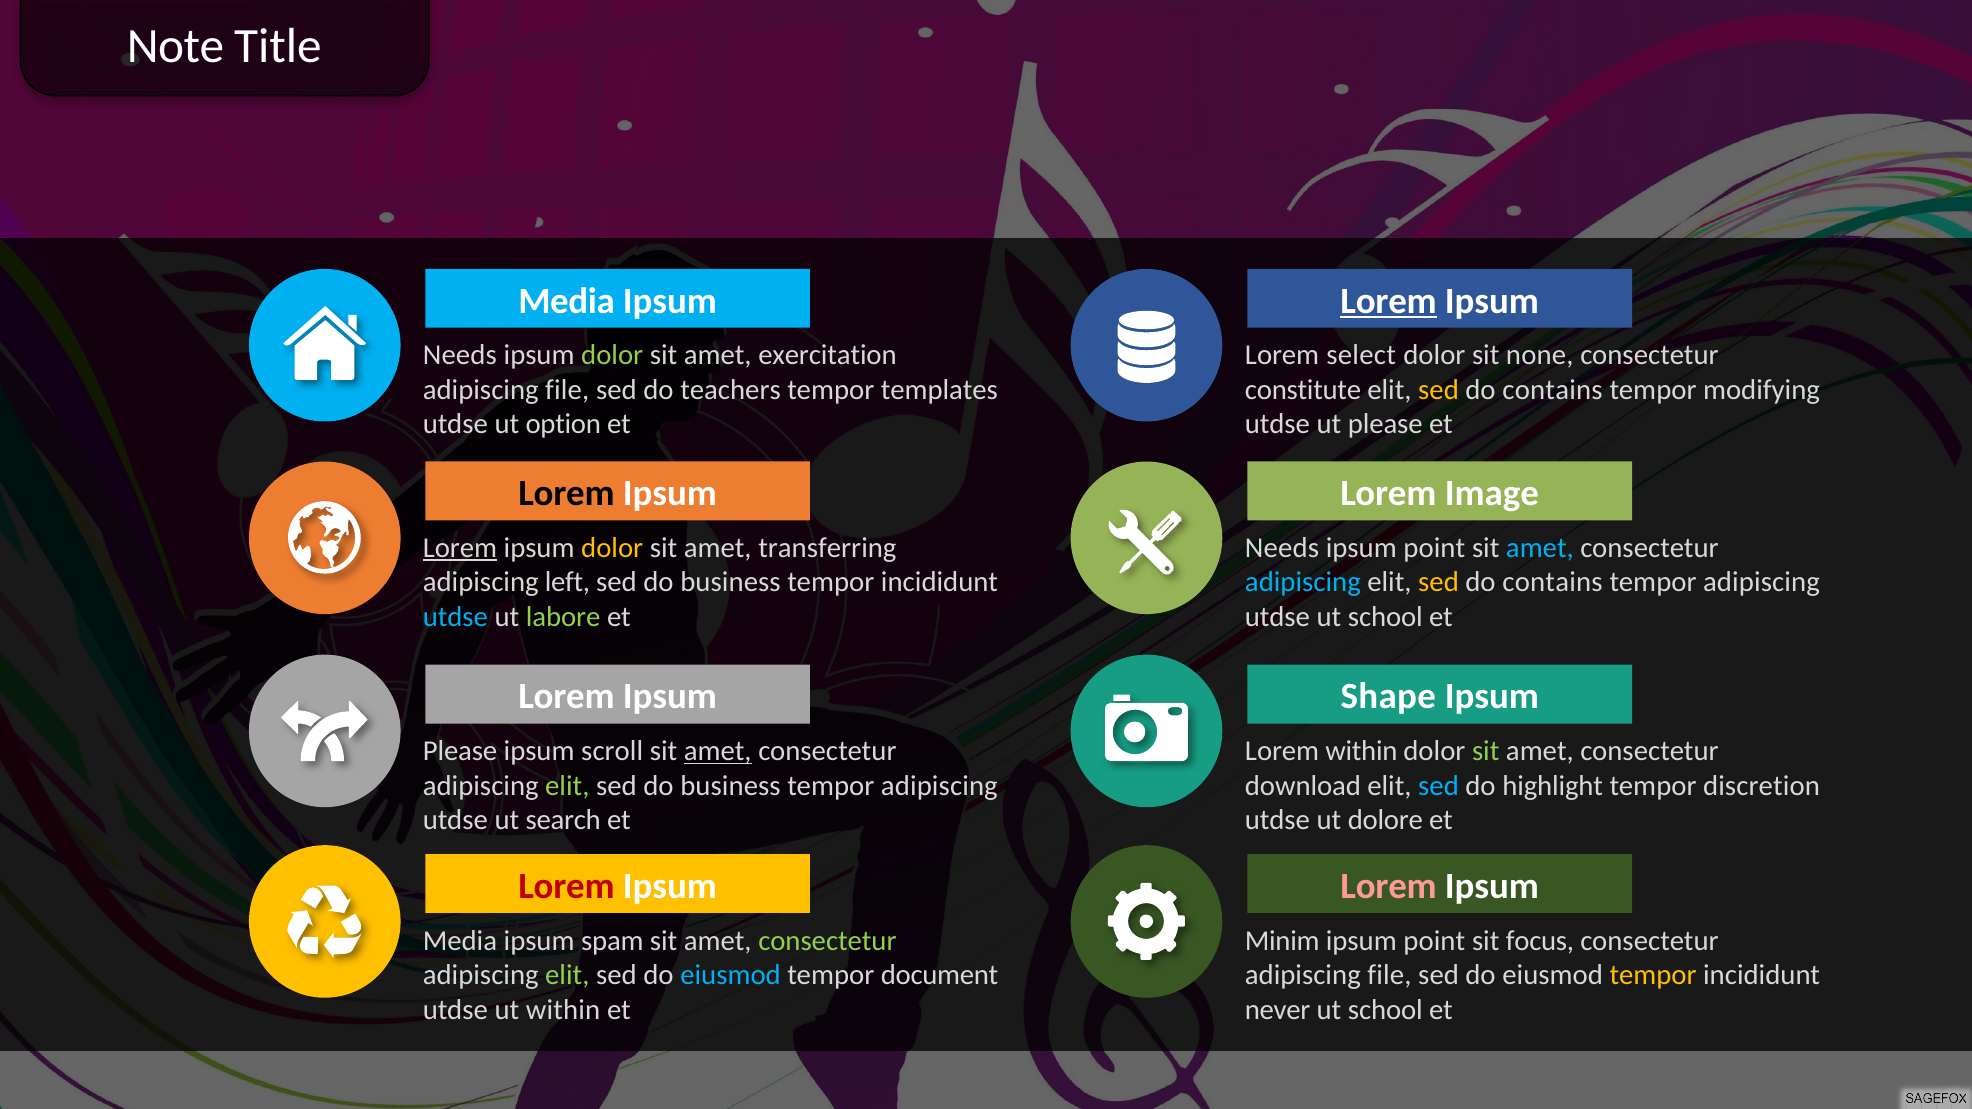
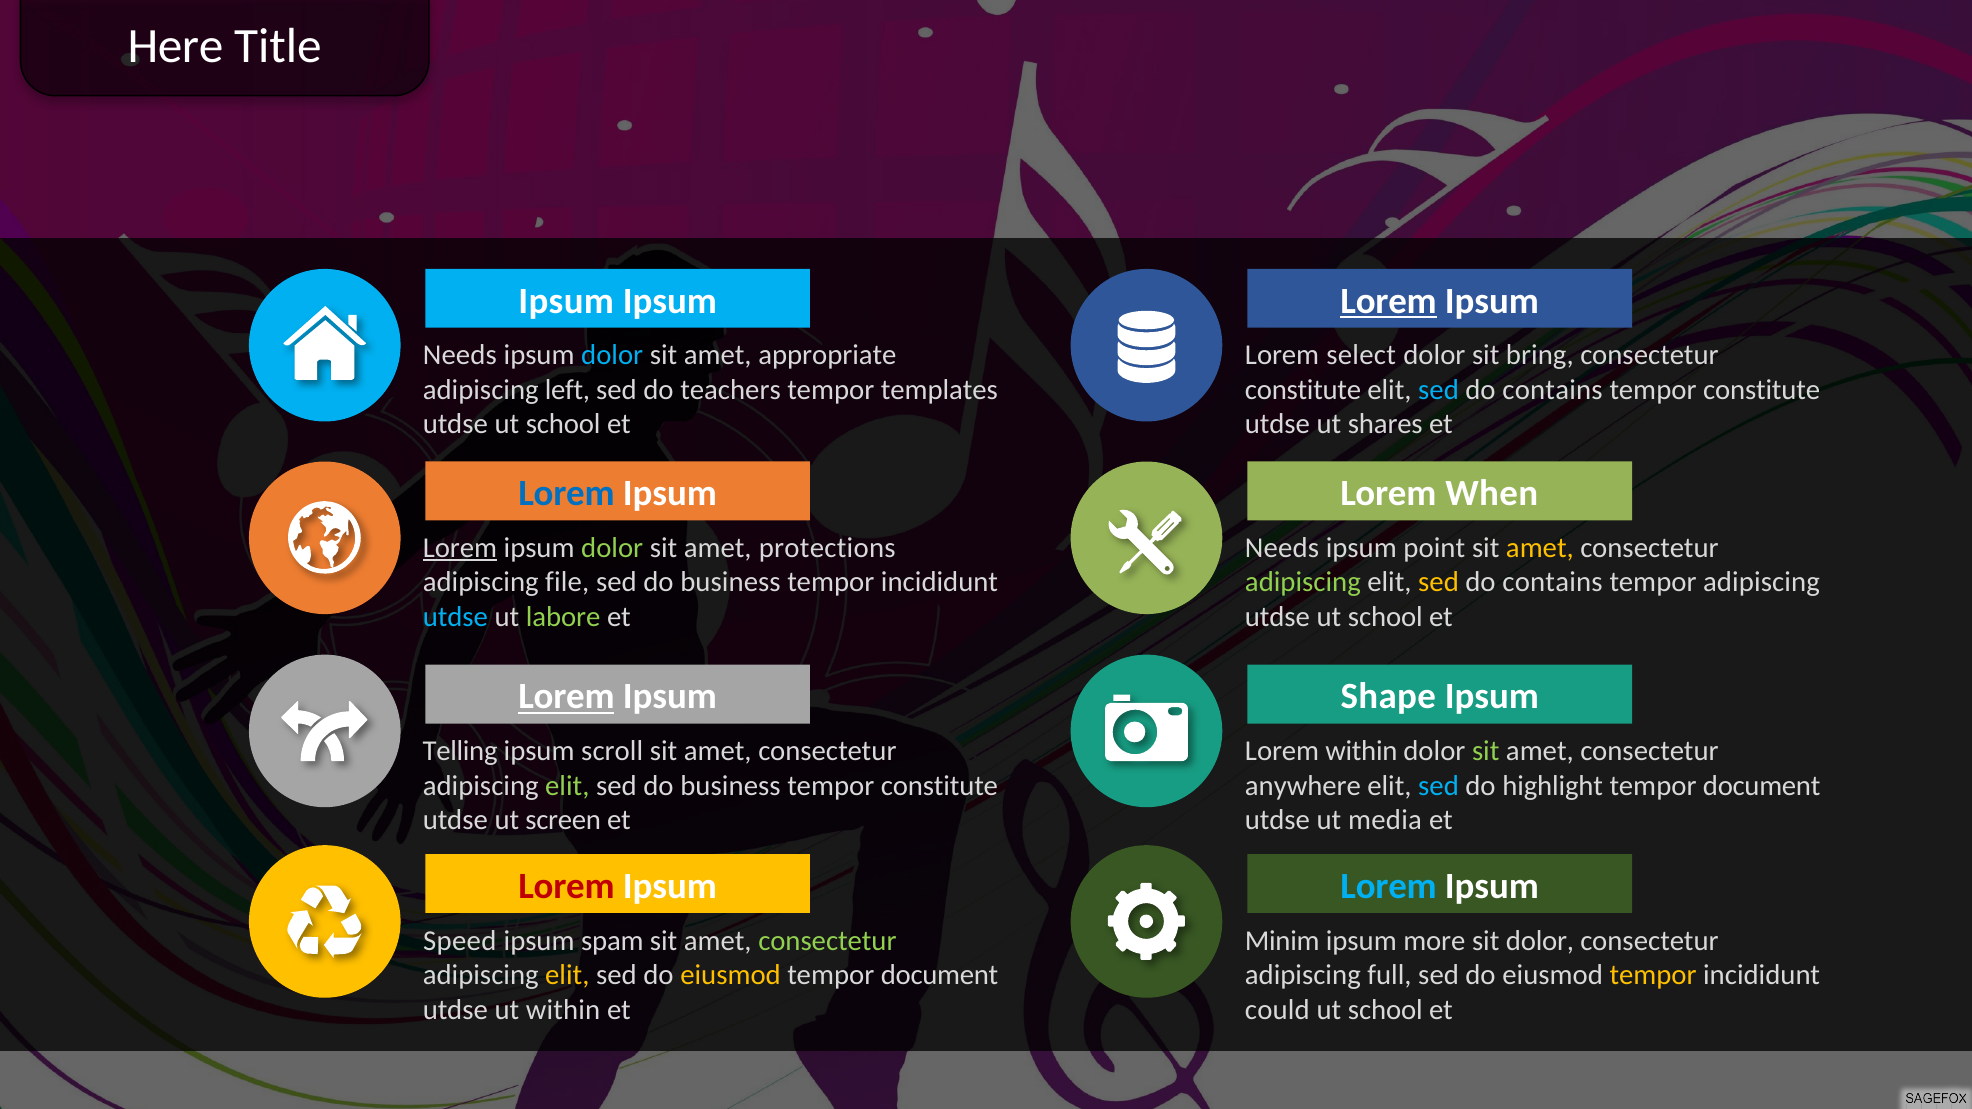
Note: Note -> Here
Media at (567, 301): Media -> Ipsum
dolor at (612, 355) colour: light green -> light blue
exercitation: exercitation -> appropriate
none: none -> bring
file at (567, 390): file -> left
sed at (1439, 390) colour: yellow -> light blue
modifying at (1762, 390): modifying -> constitute
option at (563, 424): option -> school
ut please: please -> shares
Lorem at (566, 494) colour: black -> blue
Image: Image -> When
dolor at (612, 548) colour: yellow -> light green
transferring: transferring -> protections
amet at (1540, 548) colour: light blue -> yellow
left: left -> file
adipiscing at (1303, 583) colour: light blue -> light green
Lorem at (566, 697) underline: none -> present
Please at (460, 751): Please -> Telling
amet at (718, 751) underline: present -> none
adipiscing at (939, 786): adipiscing -> constitute
download: download -> anywhere
discretion at (1761, 786): discretion -> document
search: search -> screen
dolore: dolore -> media
Lorem at (1389, 886) colour: pink -> light blue
Media at (460, 941): Media -> Speed
point at (1434, 941): point -> more
sit focus: focus -> dolor
elit at (567, 975) colour: light green -> yellow
eiusmod at (731, 975) colour: light blue -> yellow
file at (1389, 975): file -> full
never: never -> could
